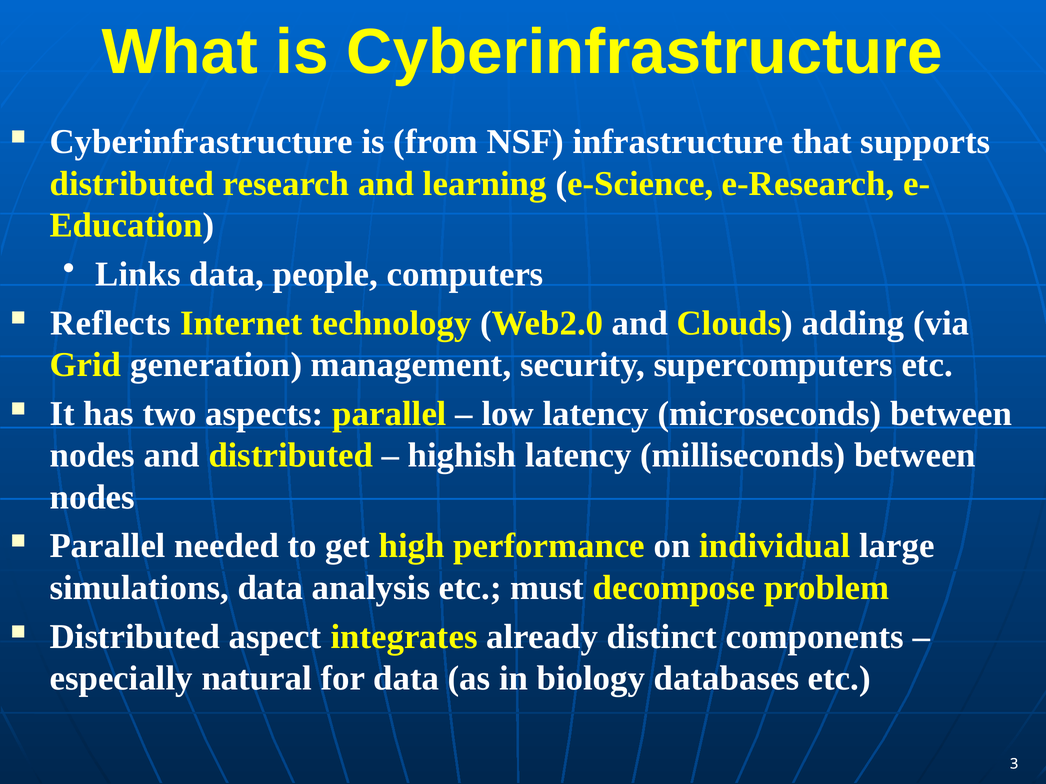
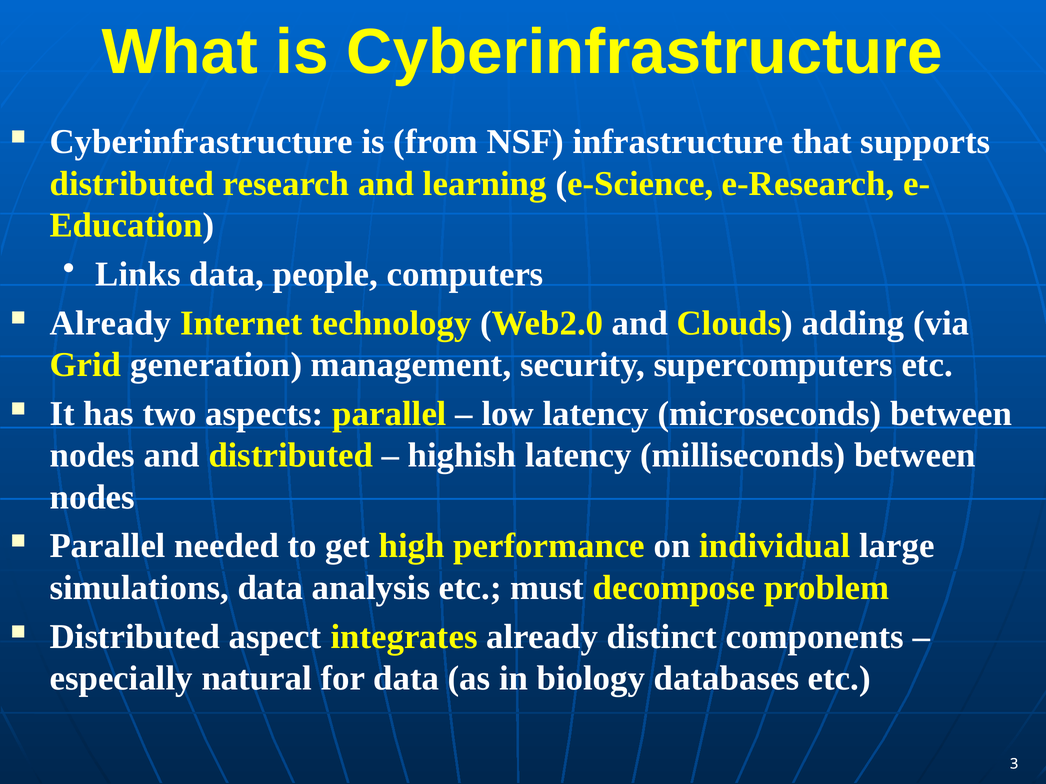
Reflects at (111, 323): Reflects -> Already
